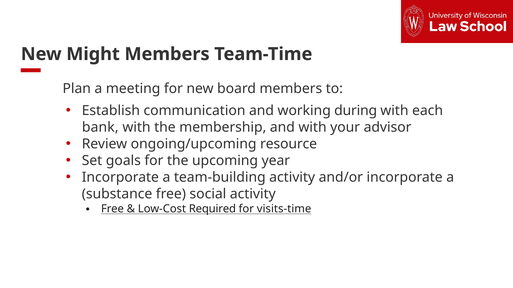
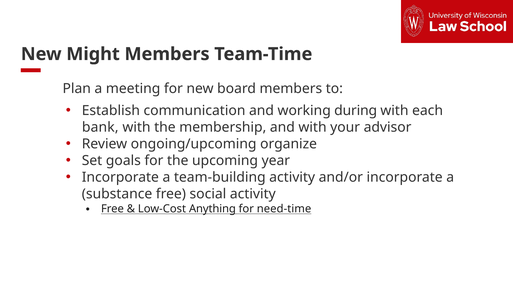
resource: resource -> organize
Required: Required -> Anything
visits-time: visits-time -> need-time
